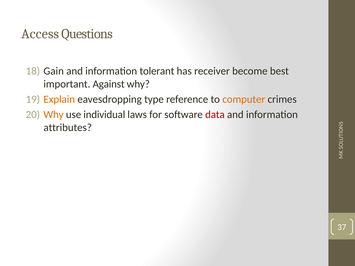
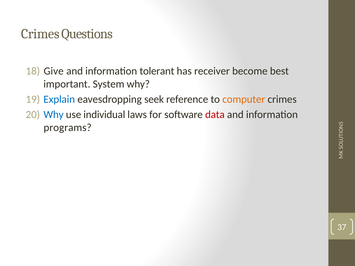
Access at (40, 34): Access -> Crimes
Gain: Gain -> Give
Against: Against -> System
Explain colour: orange -> blue
type: type -> seek
Why at (54, 115) colour: orange -> blue
attributes: attributes -> programs
